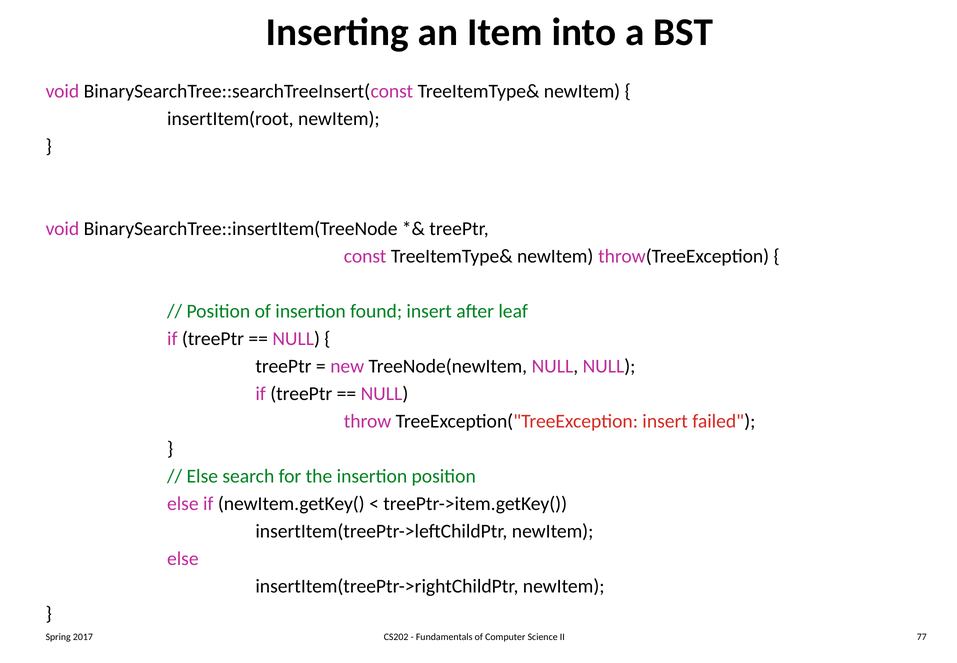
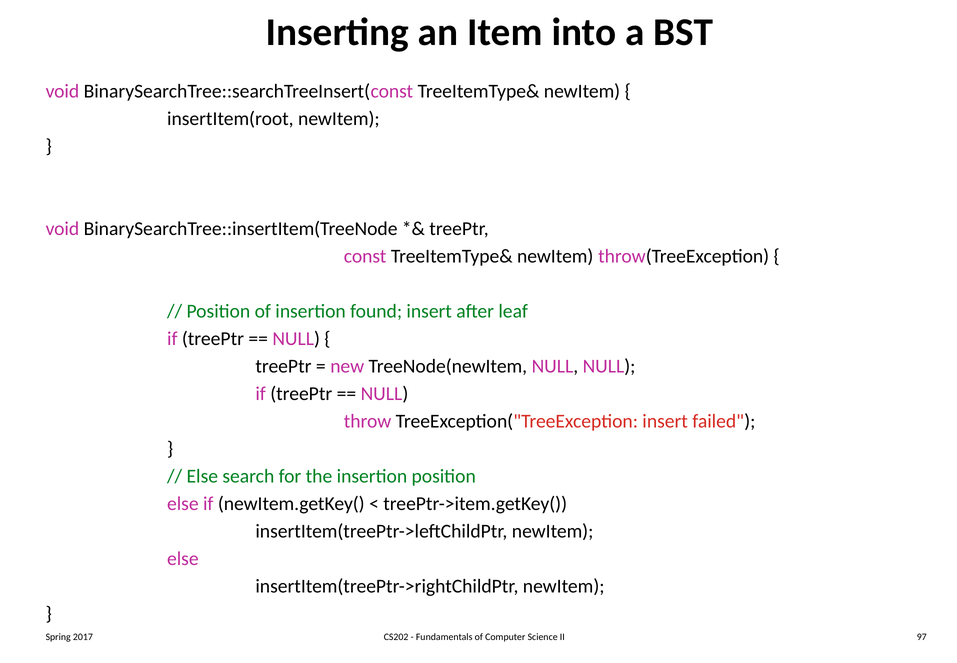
77: 77 -> 97
